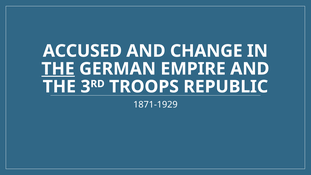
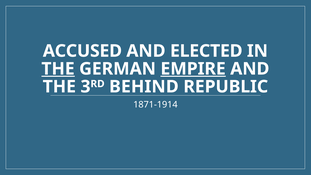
CHANGE: CHANGE -> ELECTED
EMPIRE underline: none -> present
TROOPS: TROOPS -> BEHIND
1871-1929: 1871-1929 -> 1871-1914
